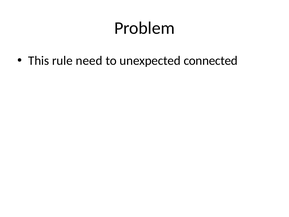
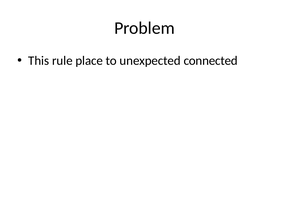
need: need -> place
